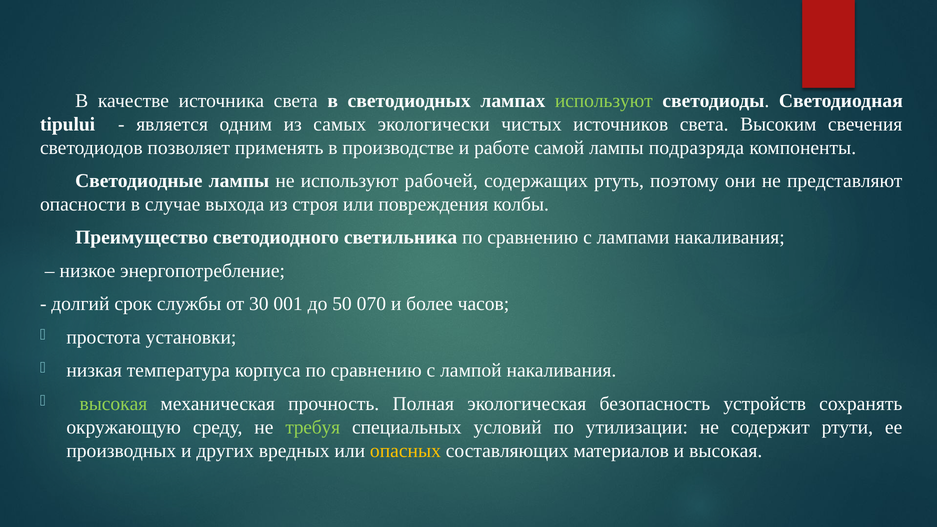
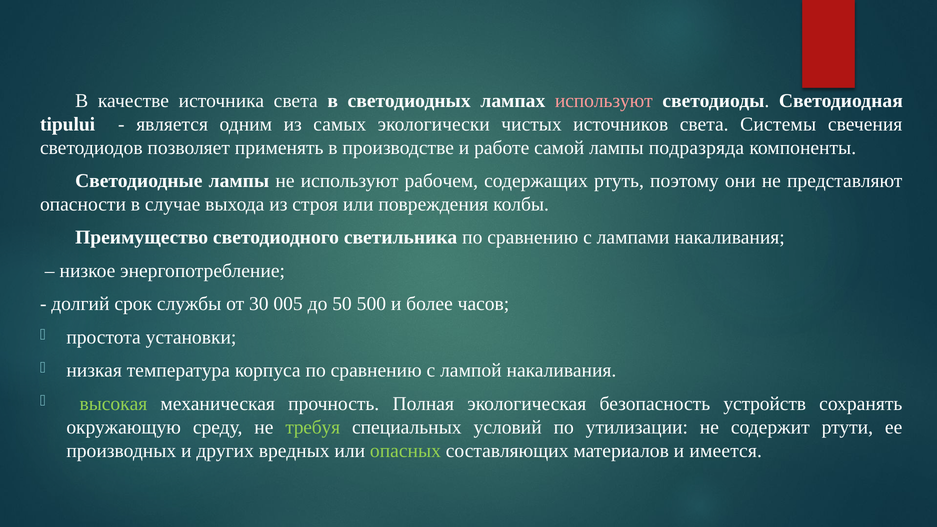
используют at (604, 101) colour: light green -> pink
Высоким: Высоким -> Системы
рабочей: рабочей -> рабочем
001: 001 -> 005
070: 070 -> 500
опасных colour: yellow -> light green
и высокая: высокая -> имеется
